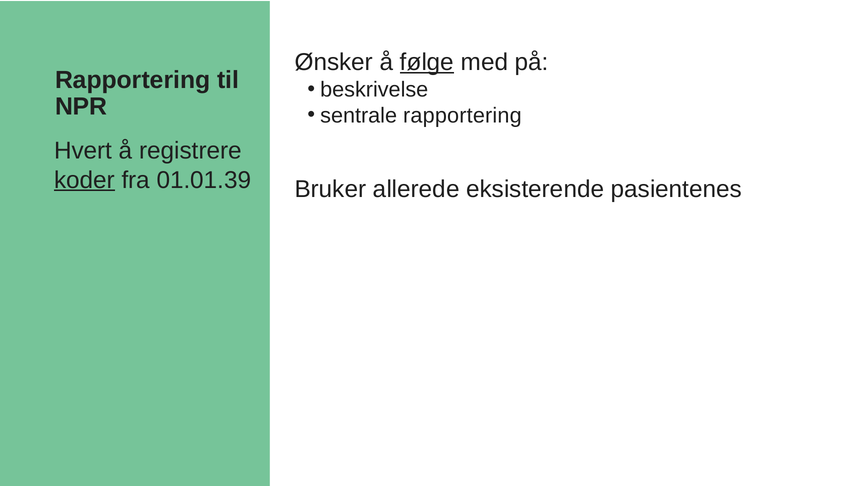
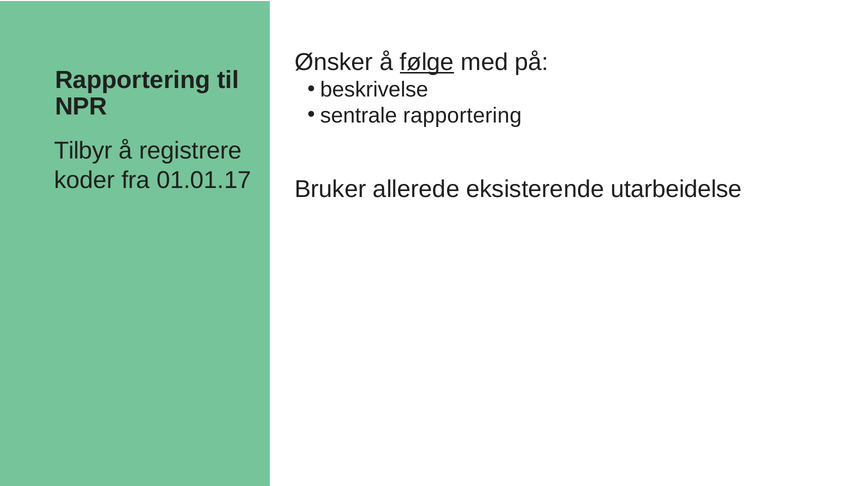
Hvert: Hvert -> Tilbyr
koder underline: present -> none
01.01.39: 01.01.39 -> 01.01.17
pasientenes: pasientenes -> utarbeidelse
